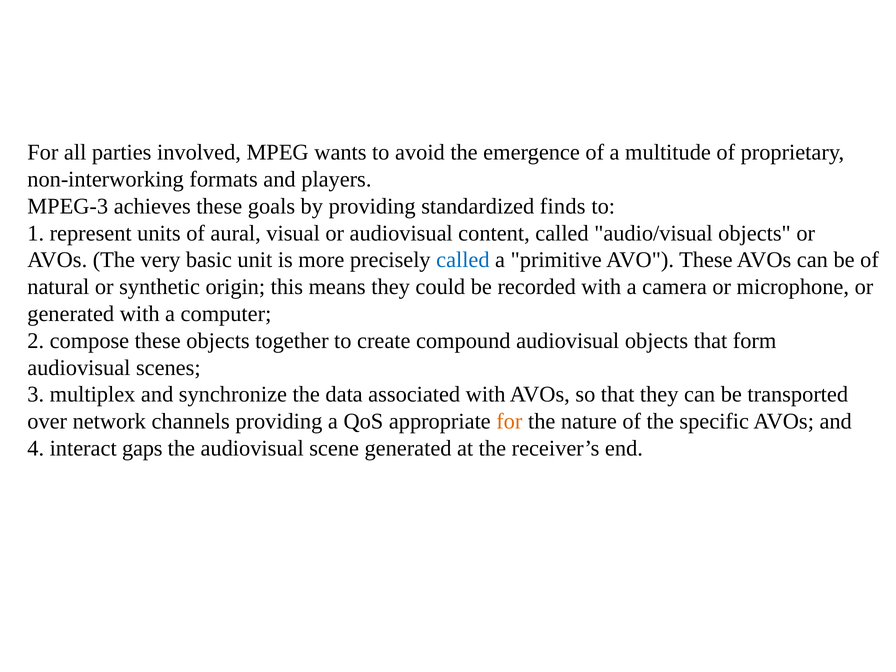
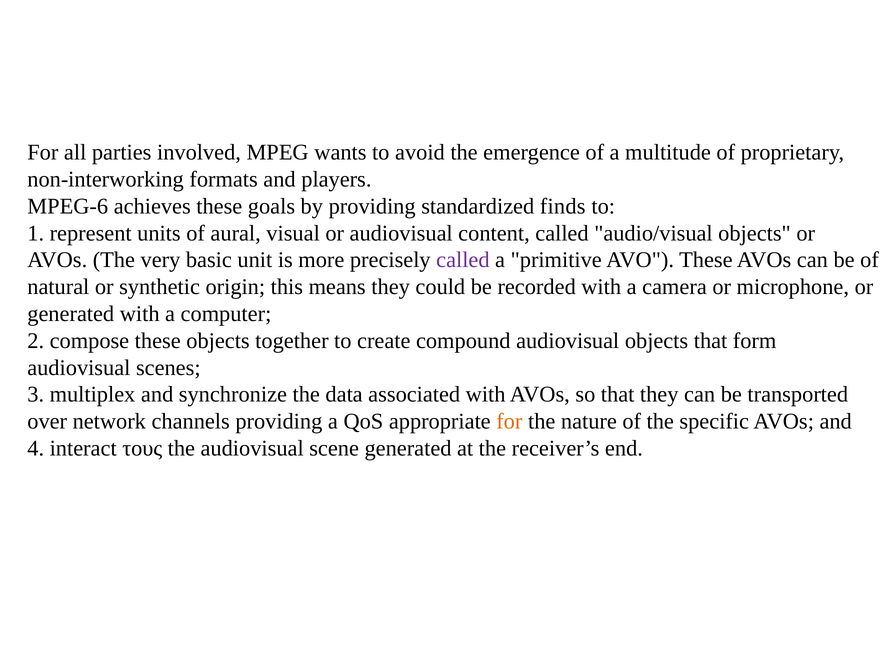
MPEG-3: MPEG-3 -> MPEG-6
called at (463, 260) colour: blue -> purple
gaps: gaps -> τους
